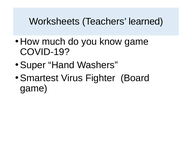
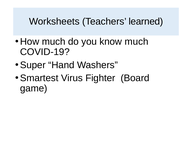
know game: game -> much
